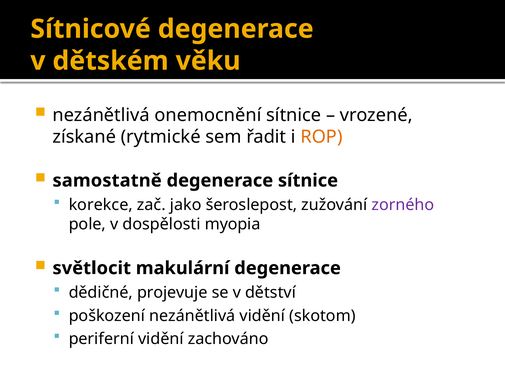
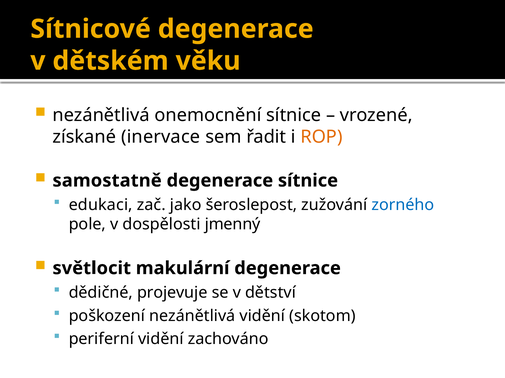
rytmické: rytmické -> inervace
korekce: korekce -> edukaci
zorného colour: purple -> blue
myopia: myopia -> jmenný
